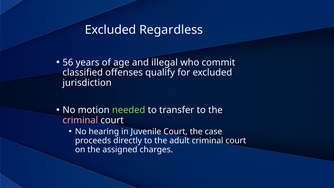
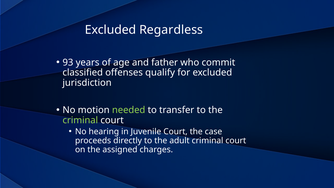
56: 56 -> 93
illegal: illegal -> father
criminal at (80, 120) colour: pink -> light green
